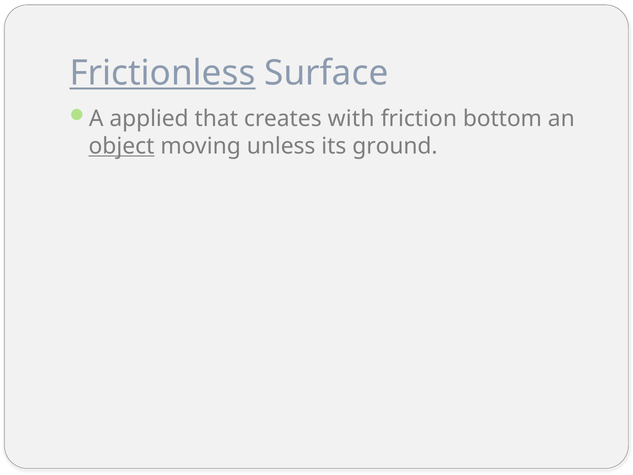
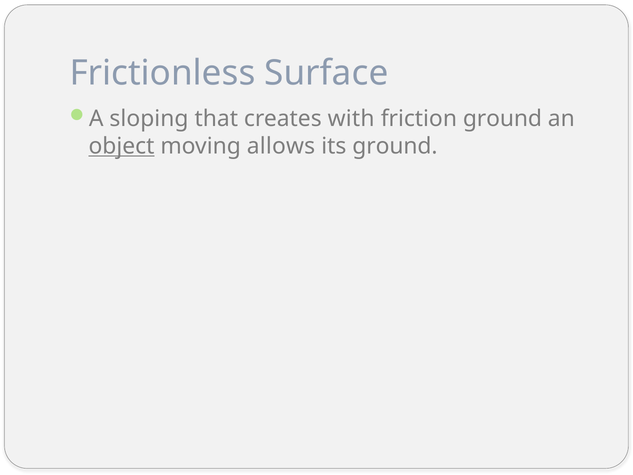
Frictionless underline: present -> none
applied: applied -> sloping
friction bottom: bottom -> ground
unless: unless -> allows
